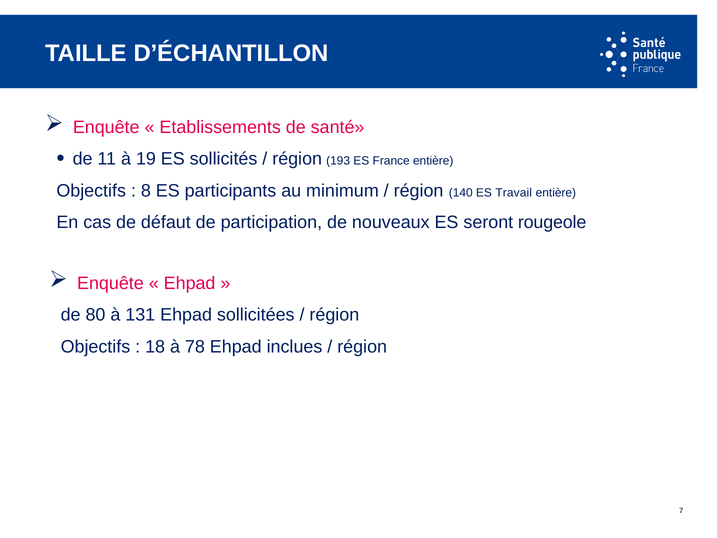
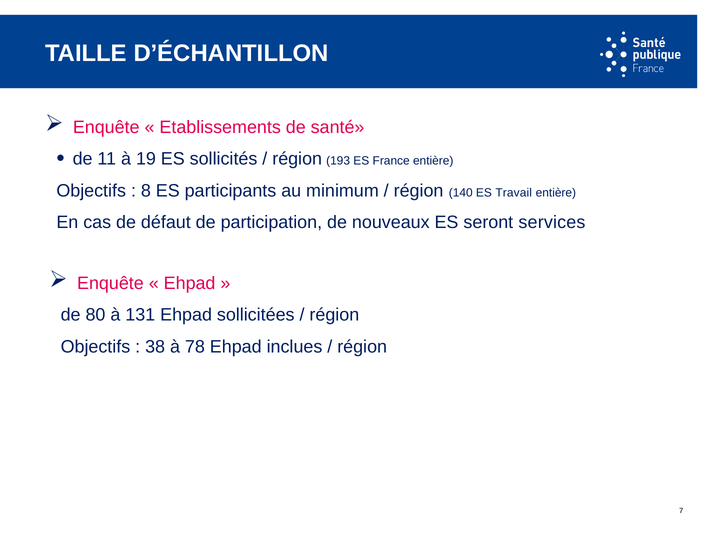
rougeole: rougeole -> services
18: 18 -> 38
